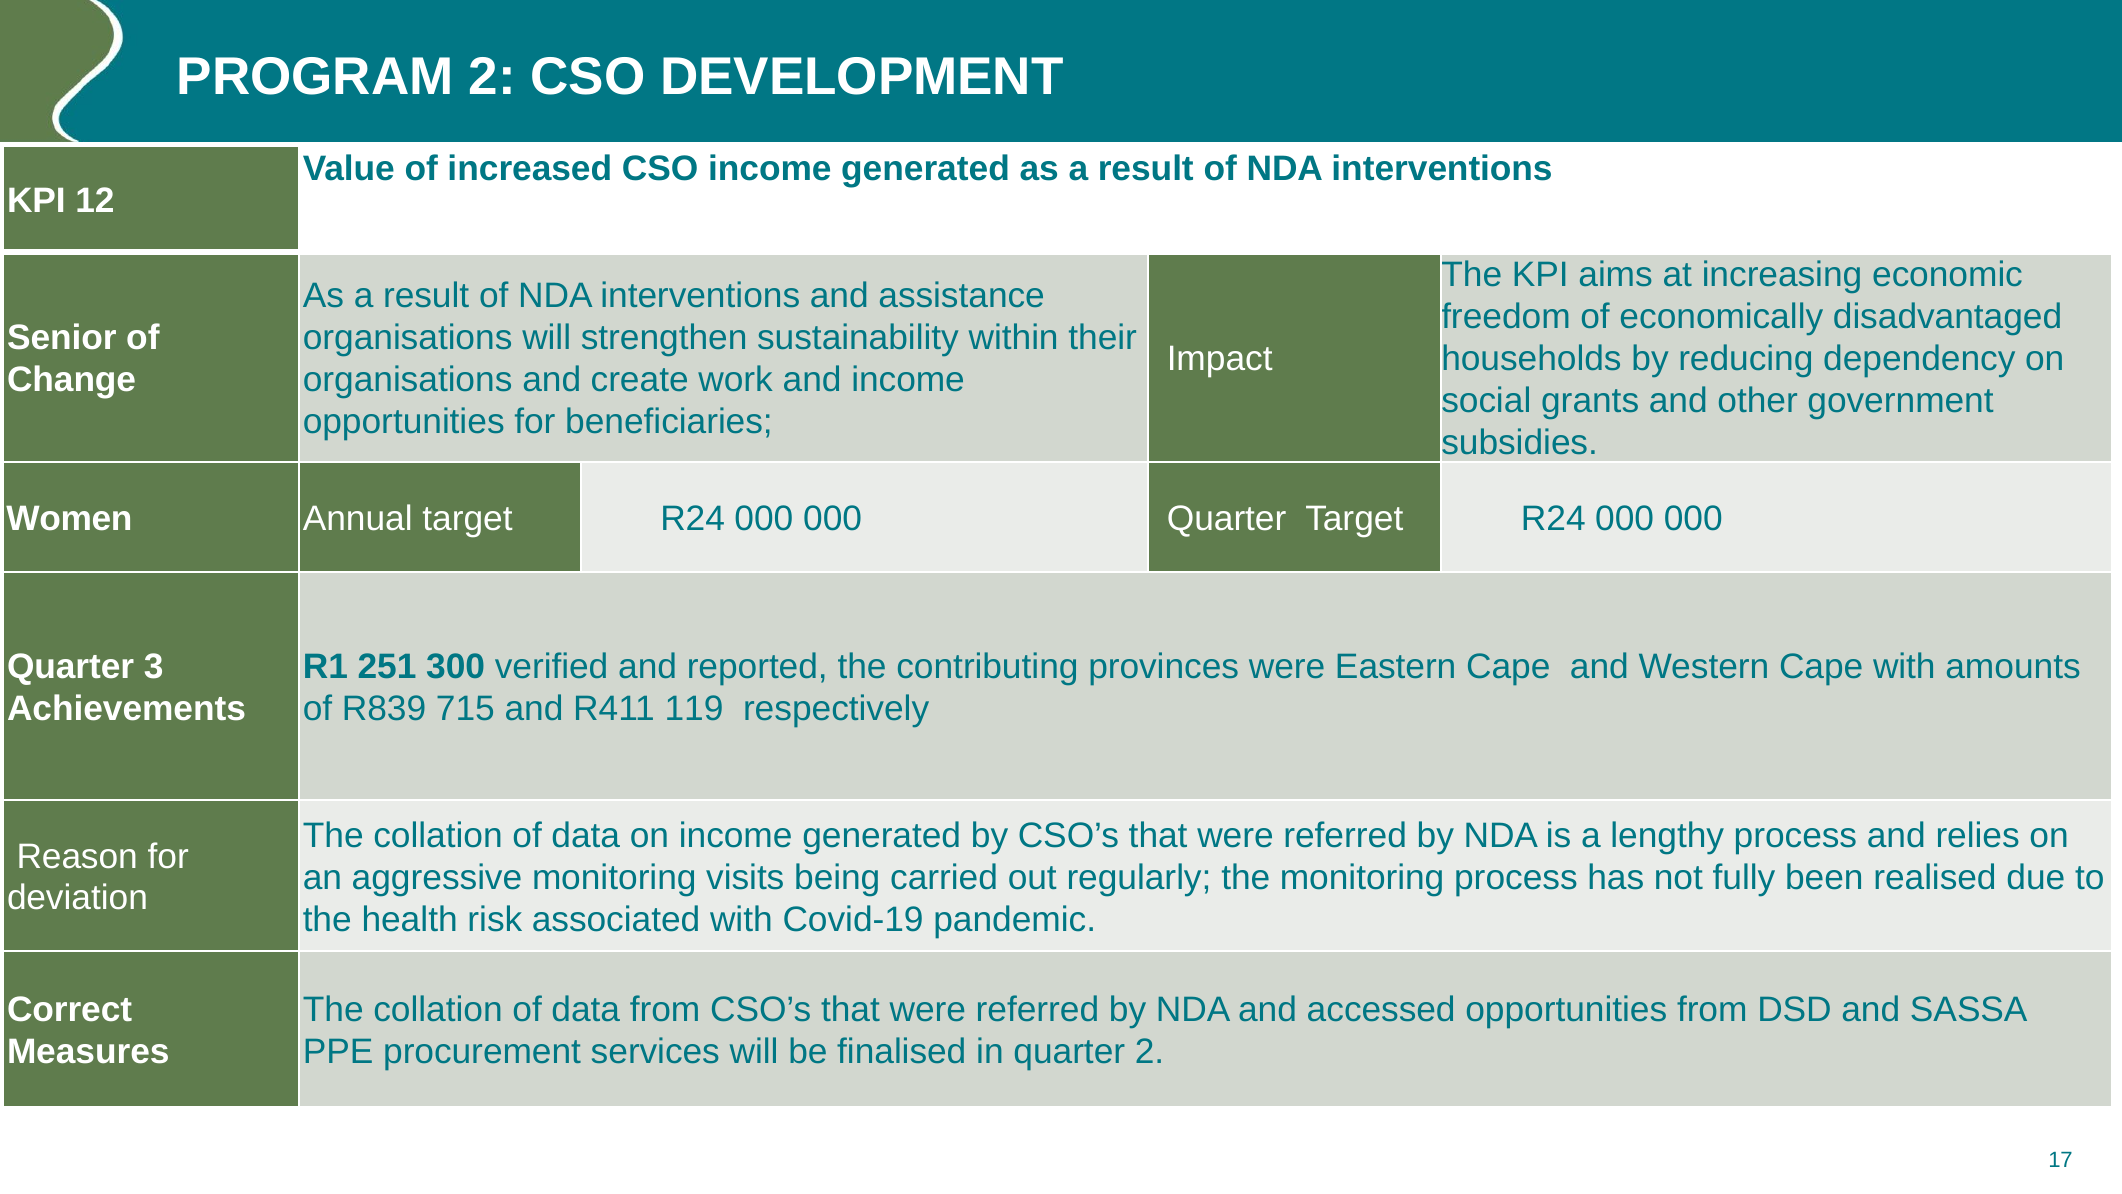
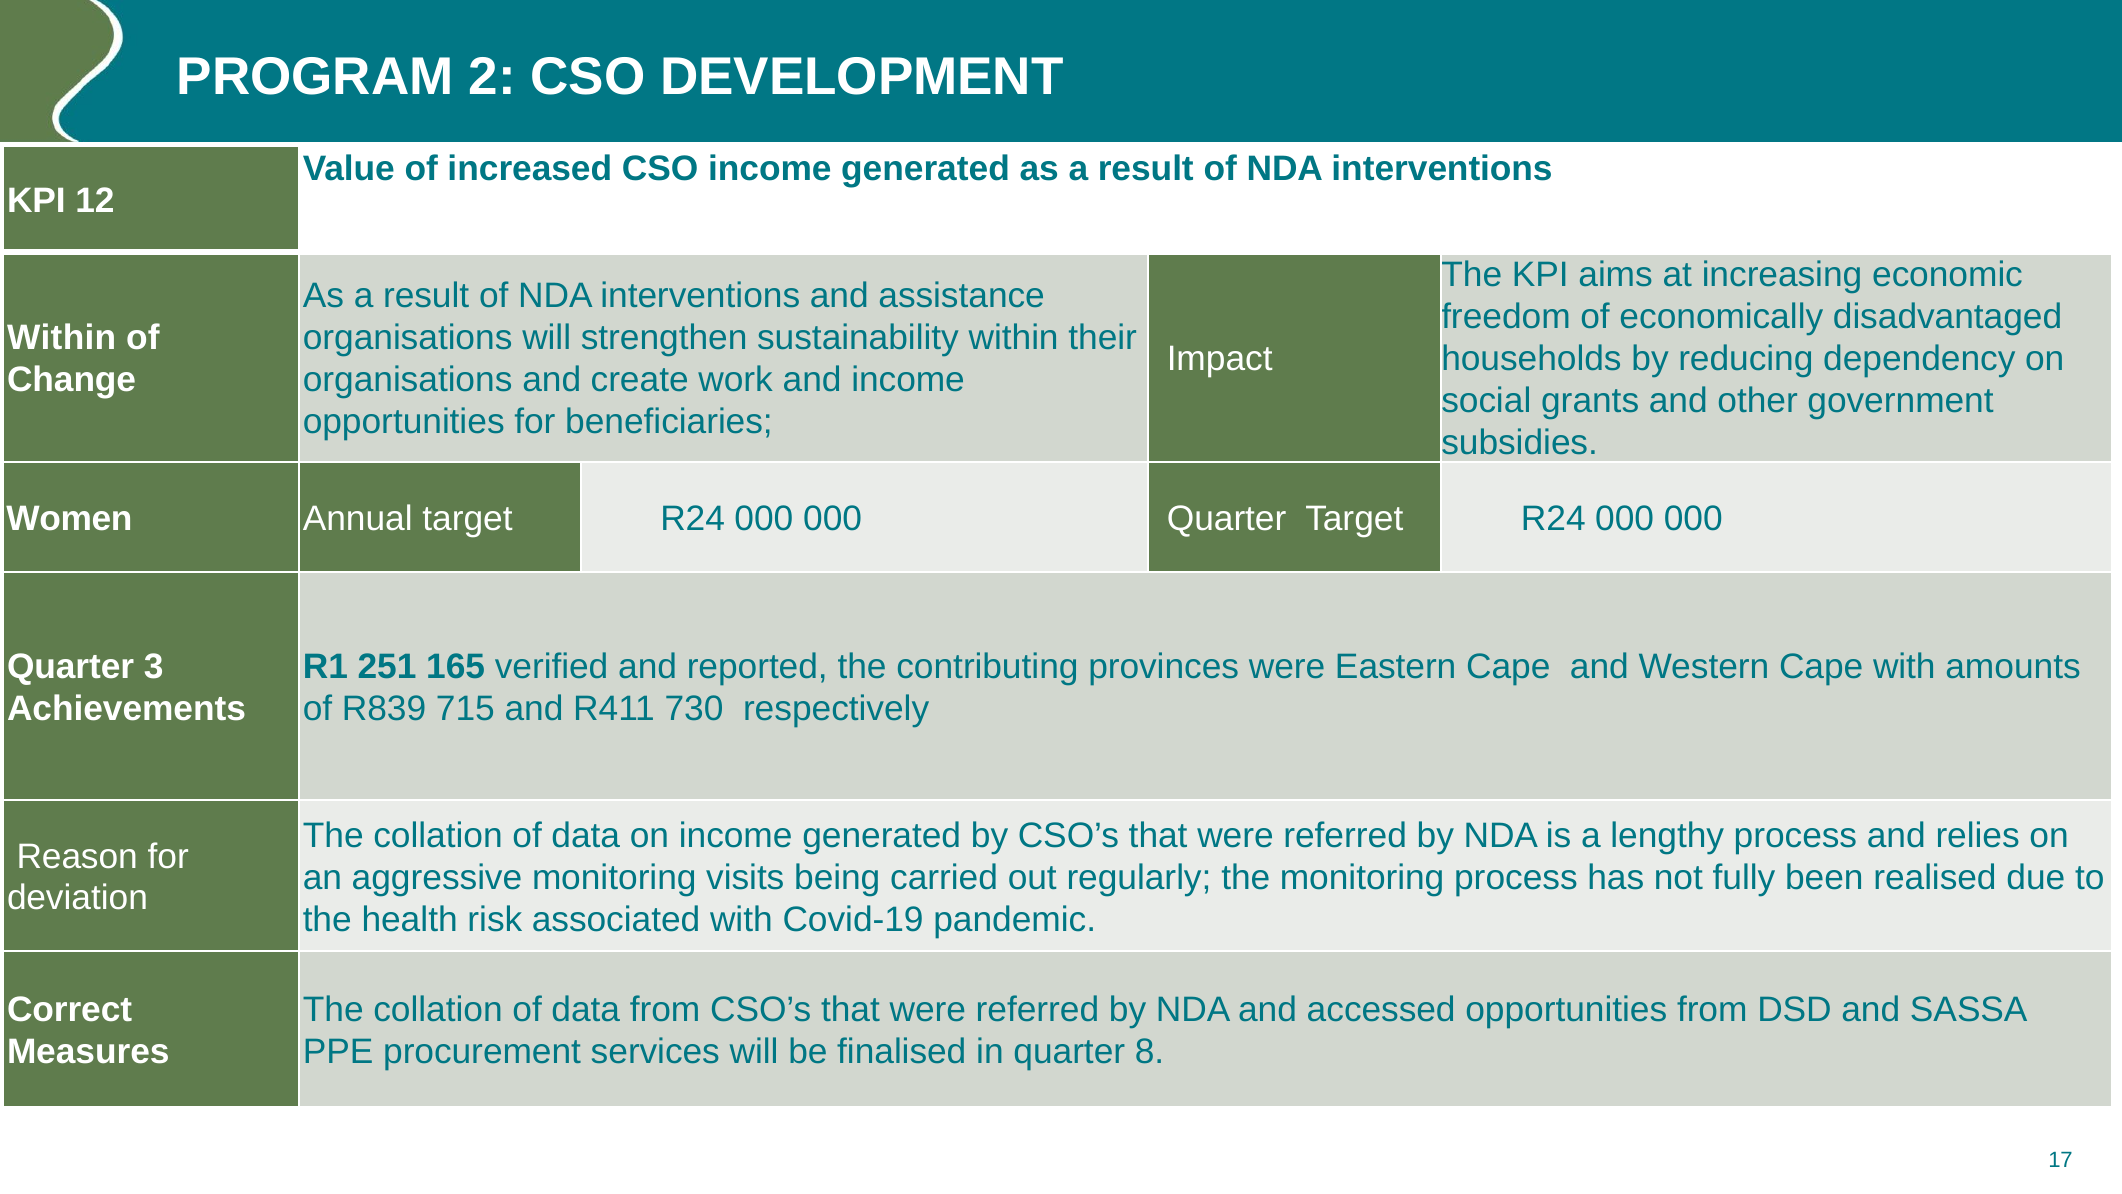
Senior at (62, 338): Senior -> Within
300: 300 -> 165
119: 119 -> 730
quarter 2: 2 -> 8
